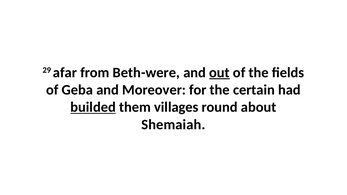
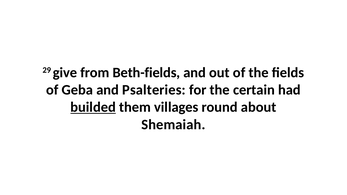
afar: afar -> give
Beth-were: Beth-were -> Beth-fields
out underline: present -> none
Moreover: Moreover -> Psalteries
